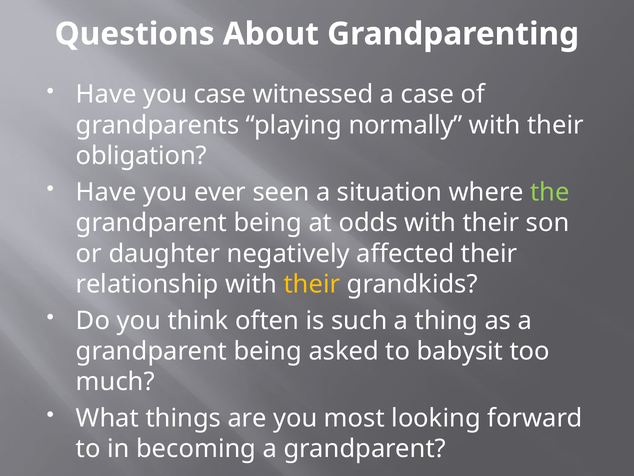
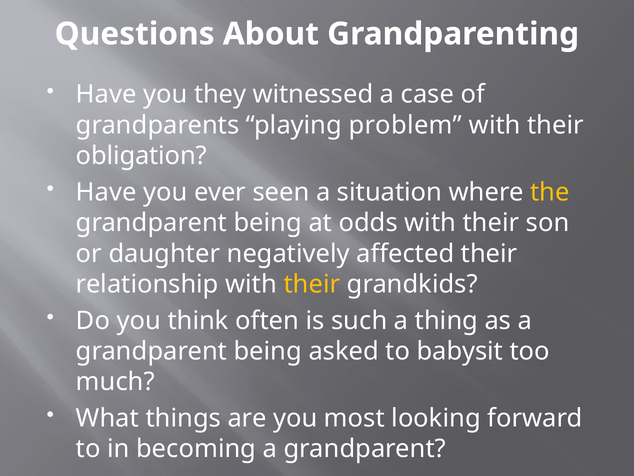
you case: case -> they
normally: normally -> problem
the colour: light green -> yellow
